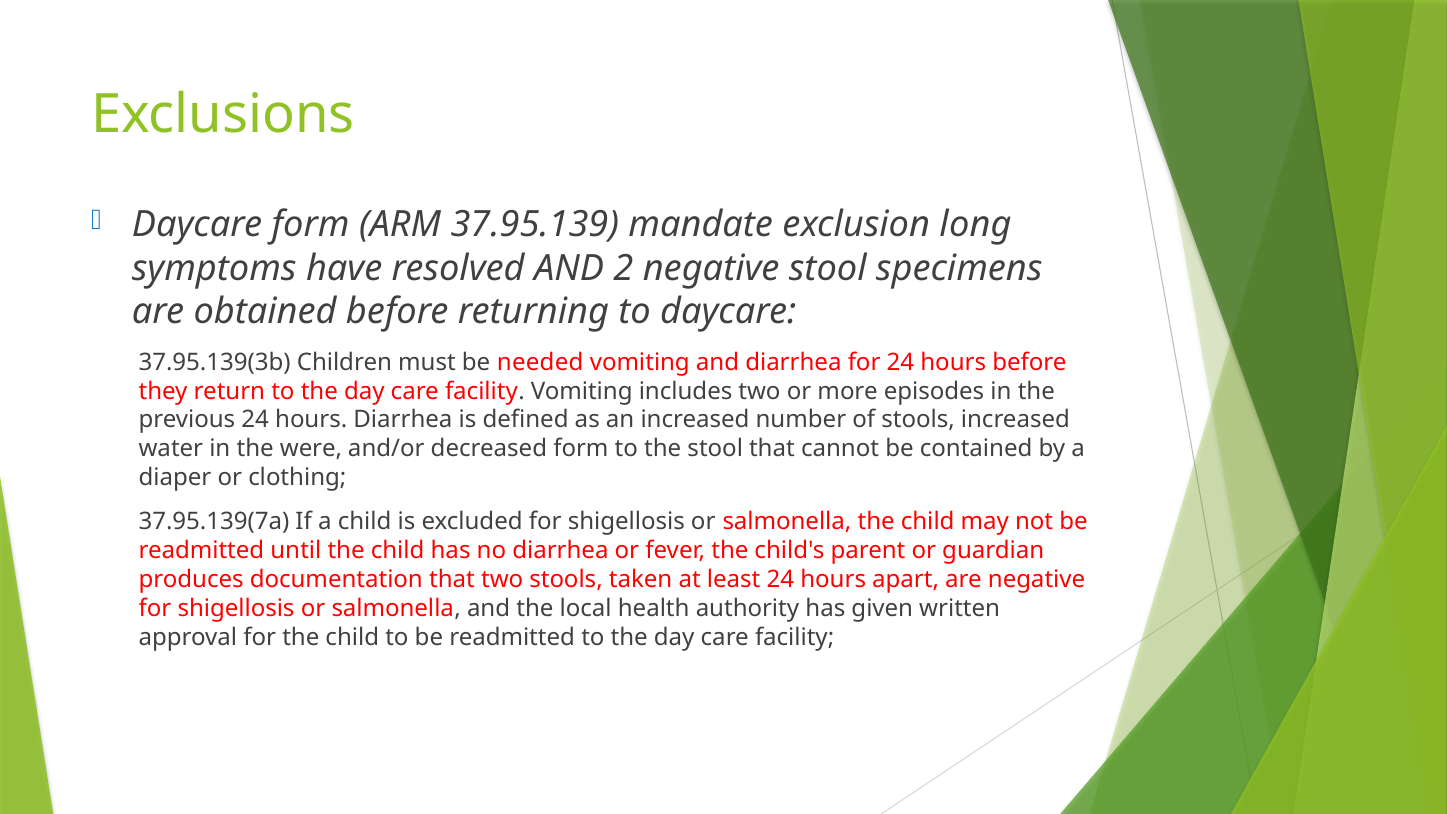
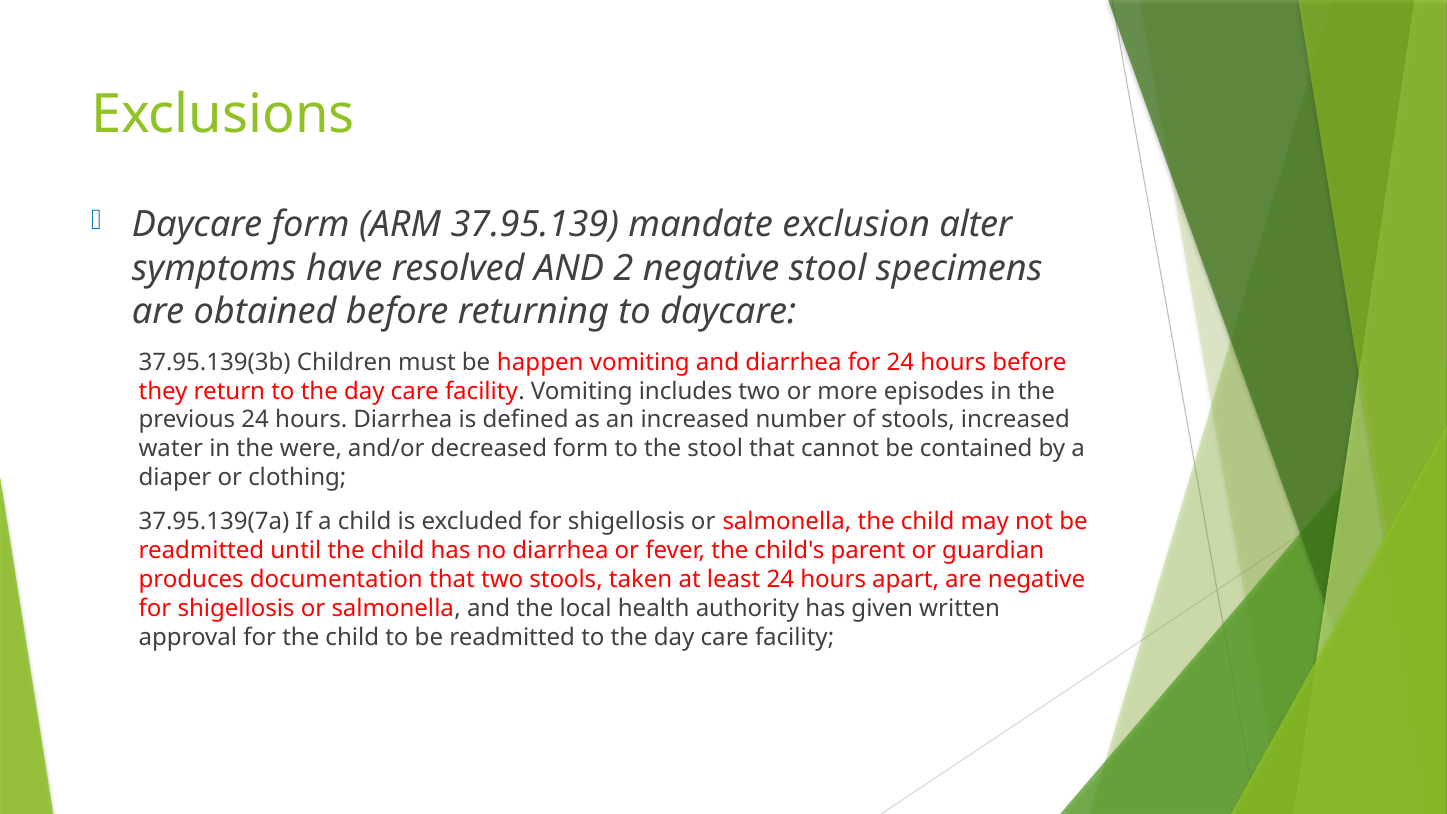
long: long -> alter
needed: needed -> happen
